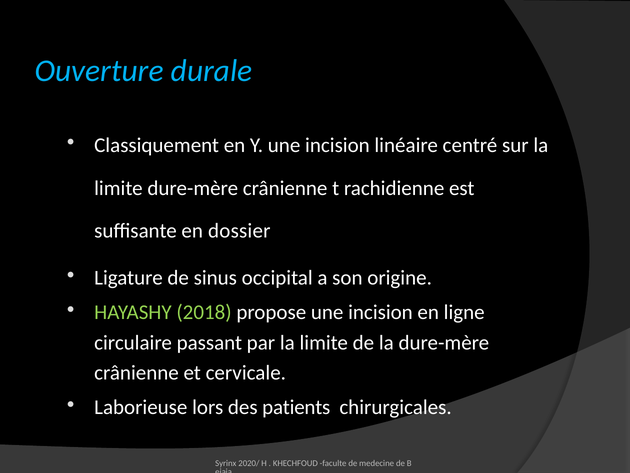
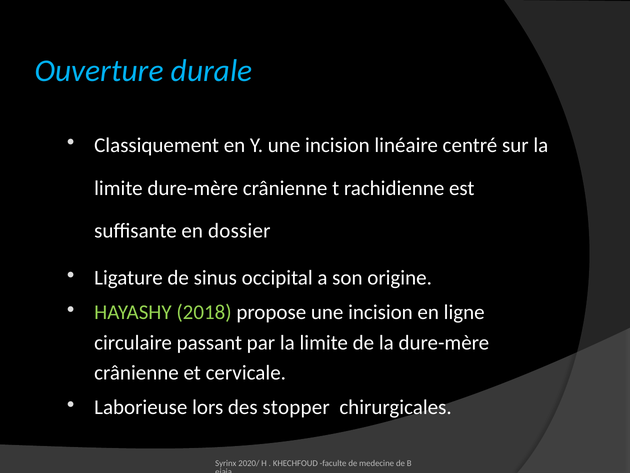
patients: patients -> stopper
